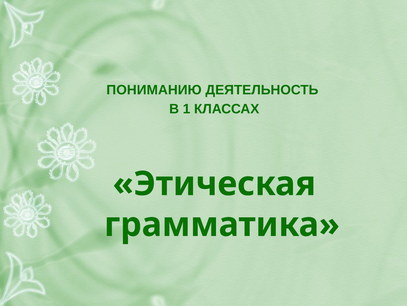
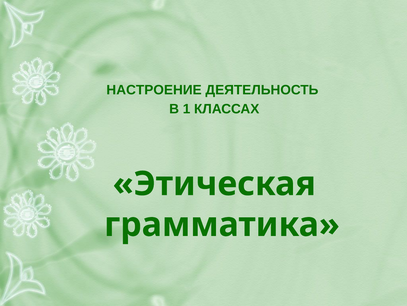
ПОНИМАНИЮ: ПОНИМАНИЮ -> НАСТРОЕНИЕ
